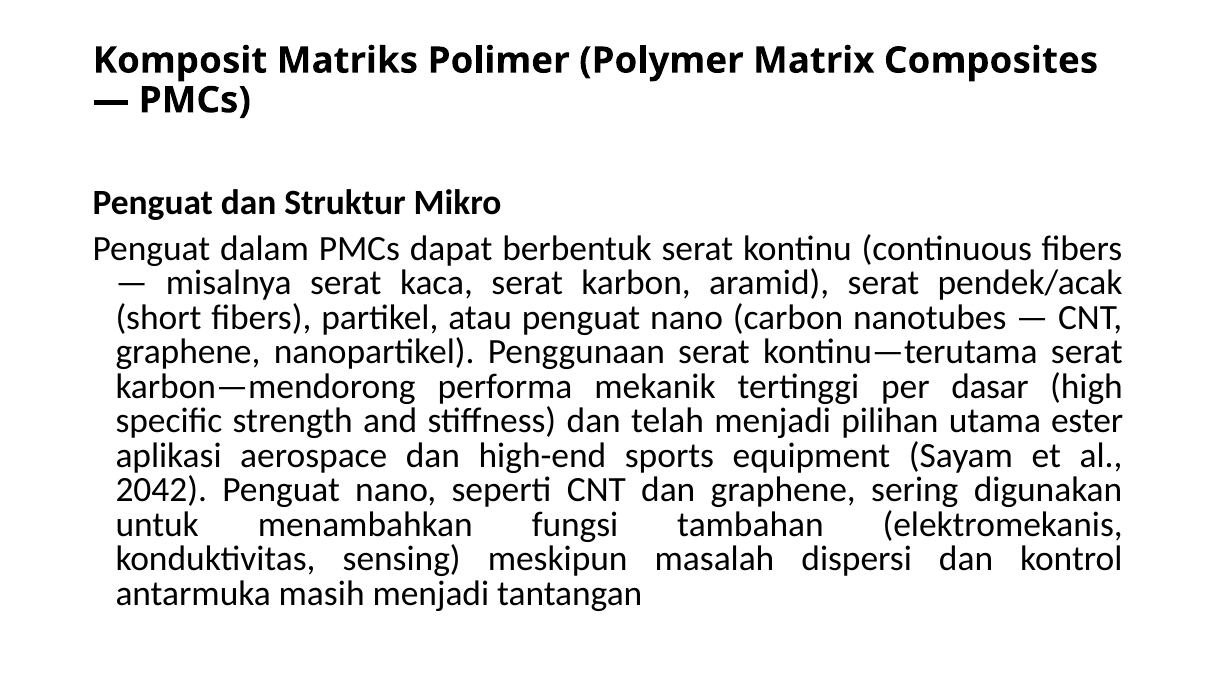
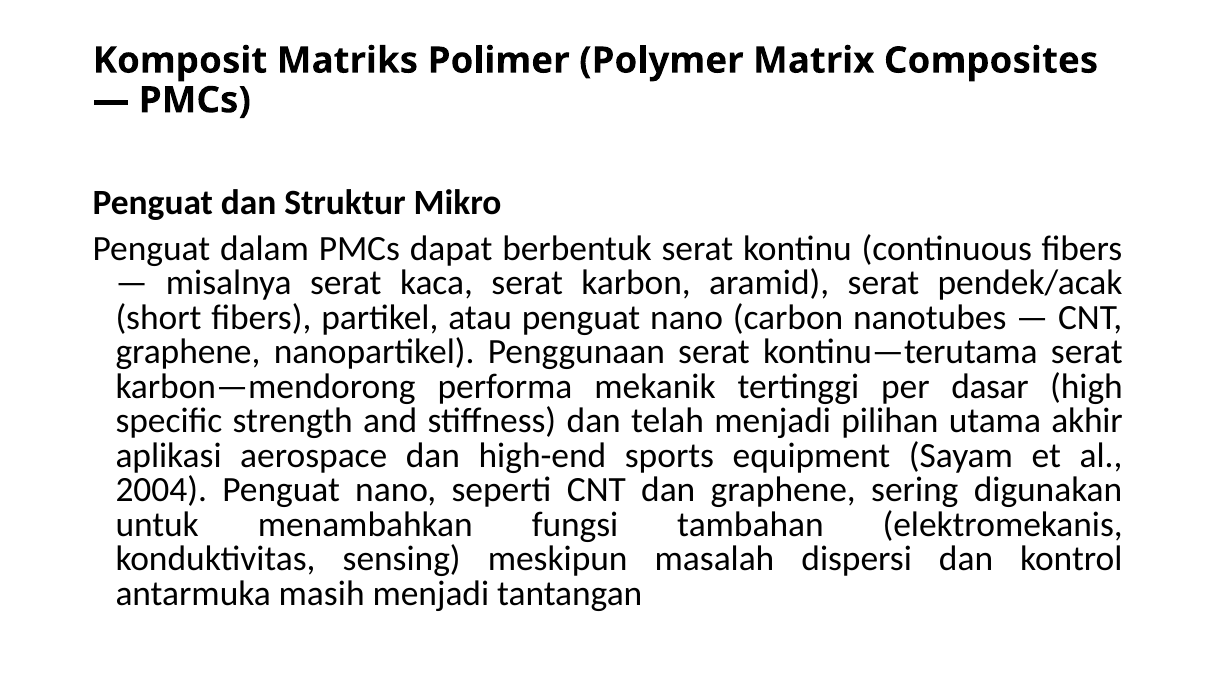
ester: ester -> akhir
2042: 2042 -> 2004
